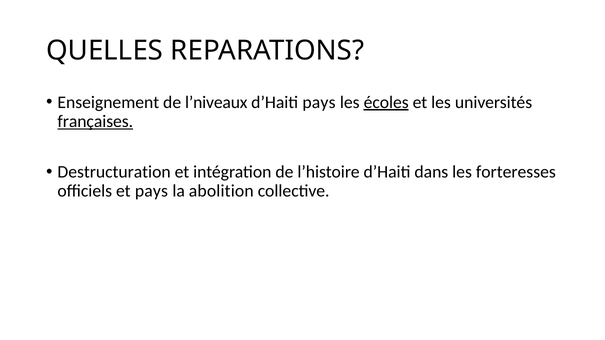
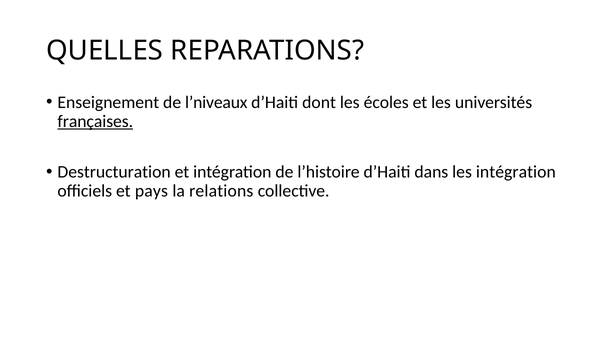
d’Haiti pays: pays -> dont
écoles underline: present -> none
les forteresses: forteresses -> intégration
abolition: abolition -> relations
